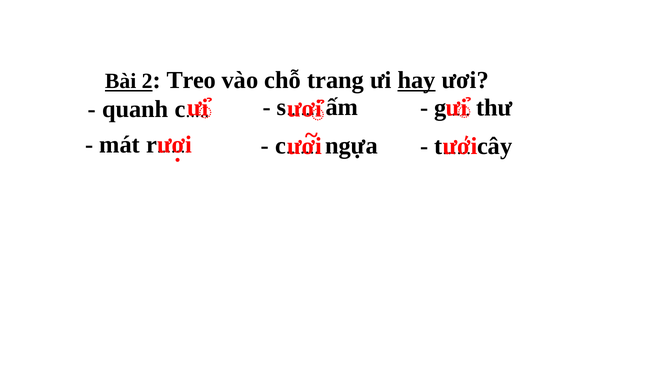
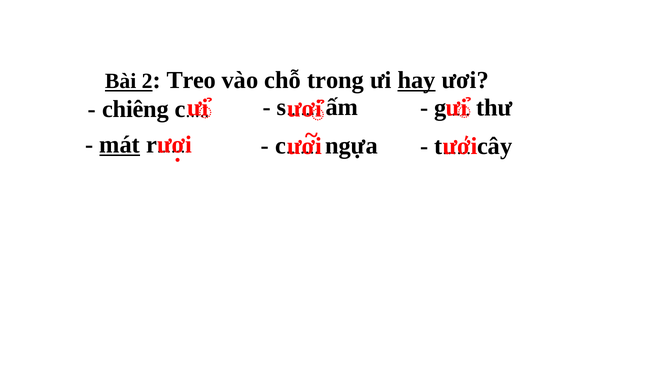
trang: trang -> trong
quanh: quanh -> chiêng
mát underline: none -> present
